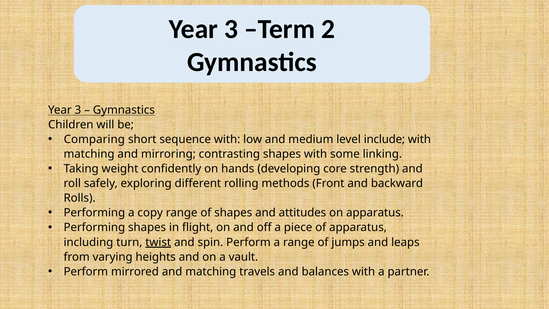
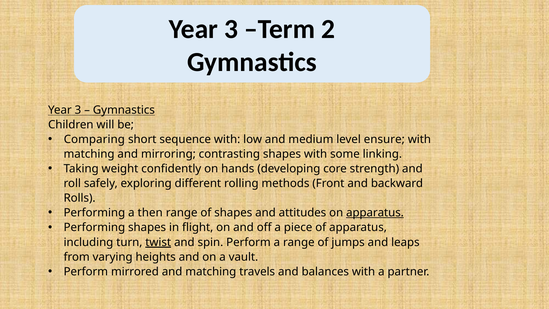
include: include -> ensure
copy: copy -> then
apparatus at (375, 213) underline: none -> present
